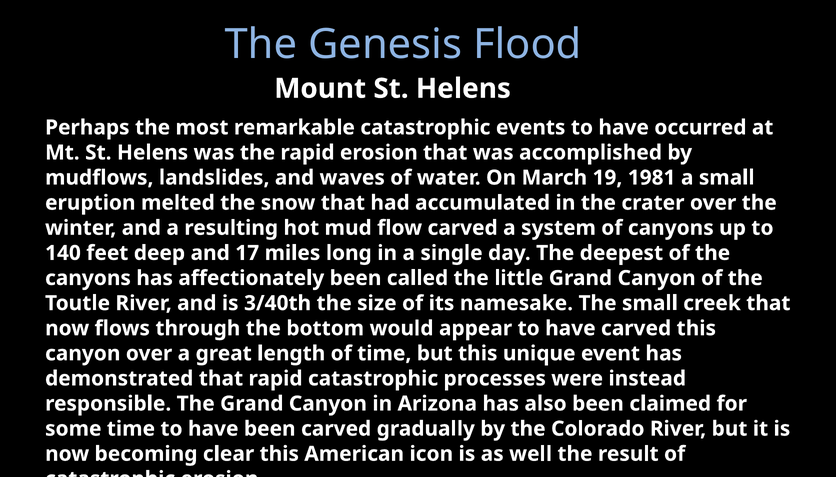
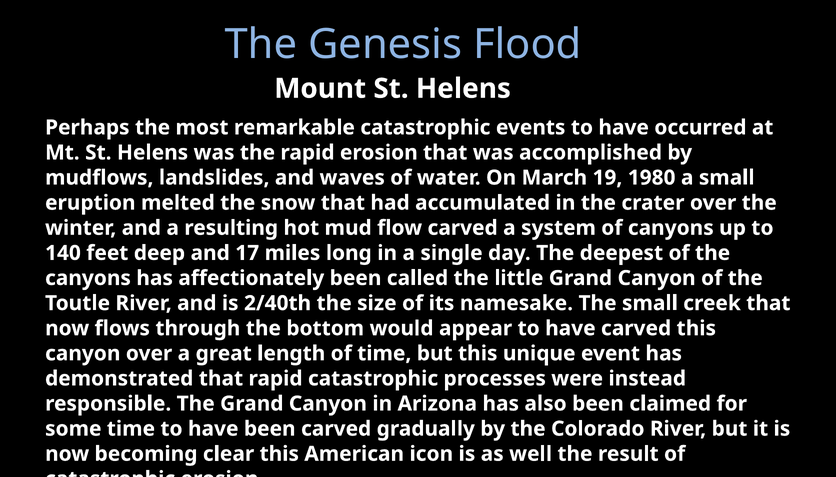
1981: 1981 -> 1980
3/40th: 3/40th -> 2/40th
